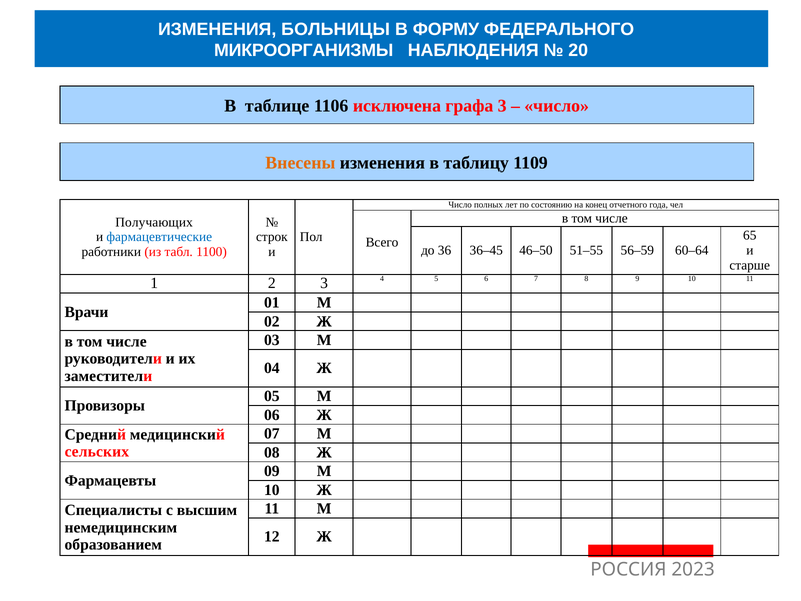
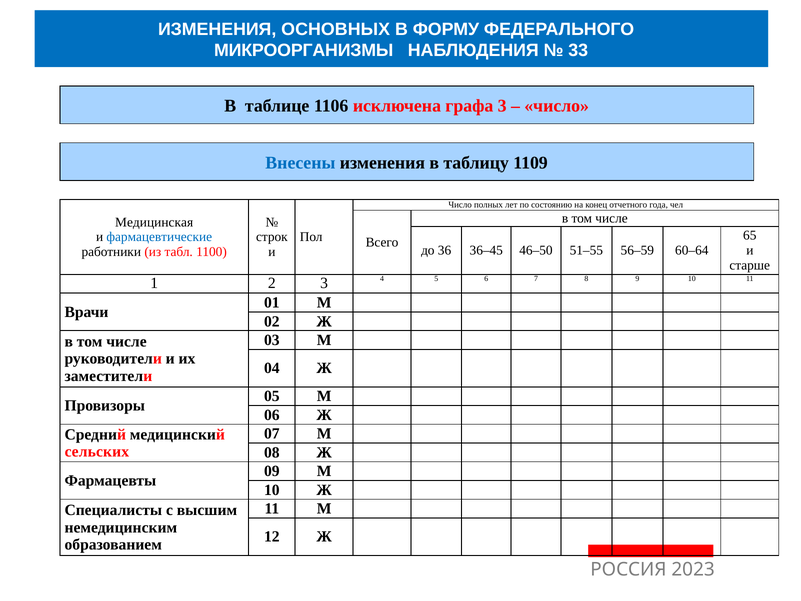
БОЛЬНИЦЫ: БОЛЬНИЦЫ -> ОСНОВНЫХ
20: 20 -> 33
Внесены colour: orange -> blue
Получающих: Получающих -> Медицинская
